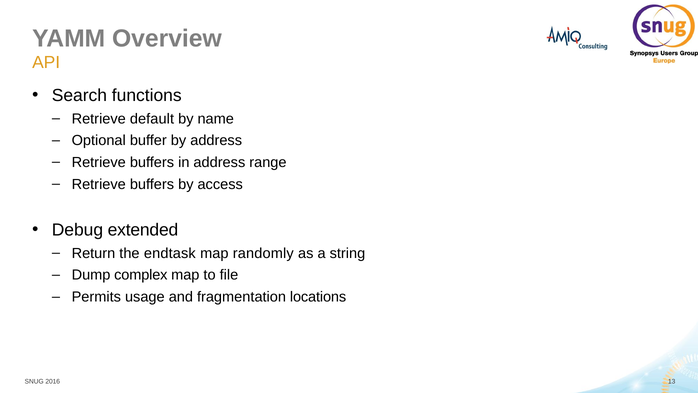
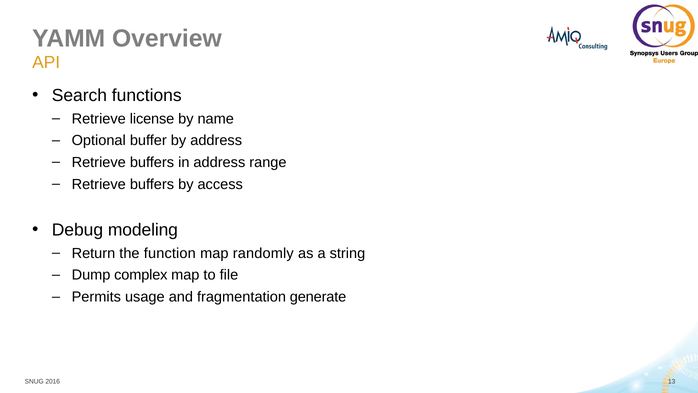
default: default -> license
extended: extended -> modeling
endtask: endtask -> function
locations: locations -> generate
